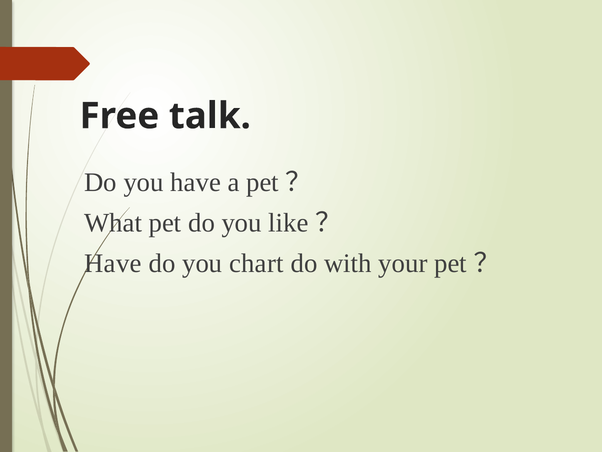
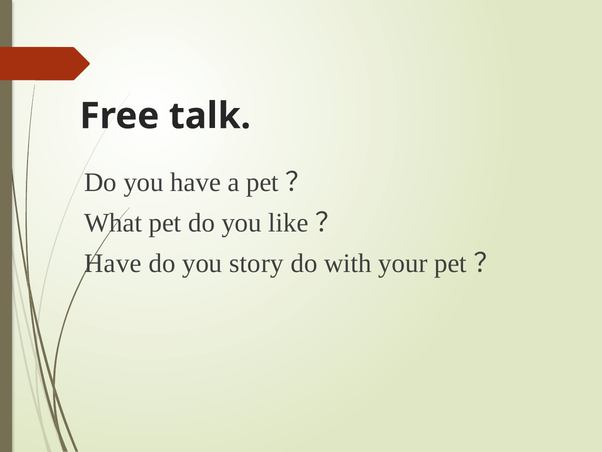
chart: chart -> story
